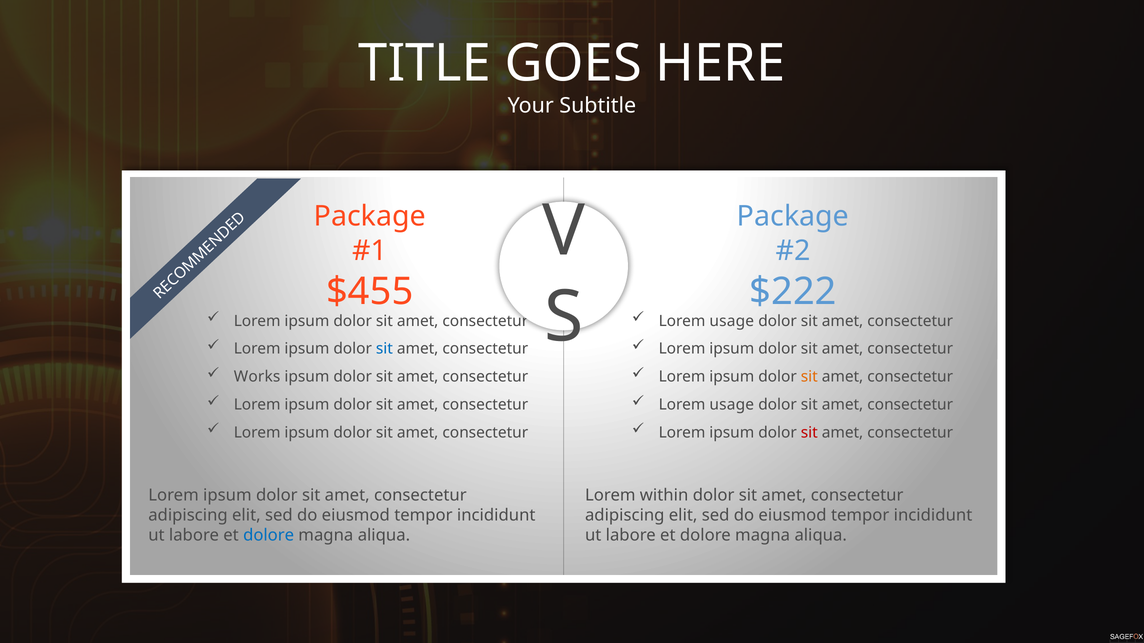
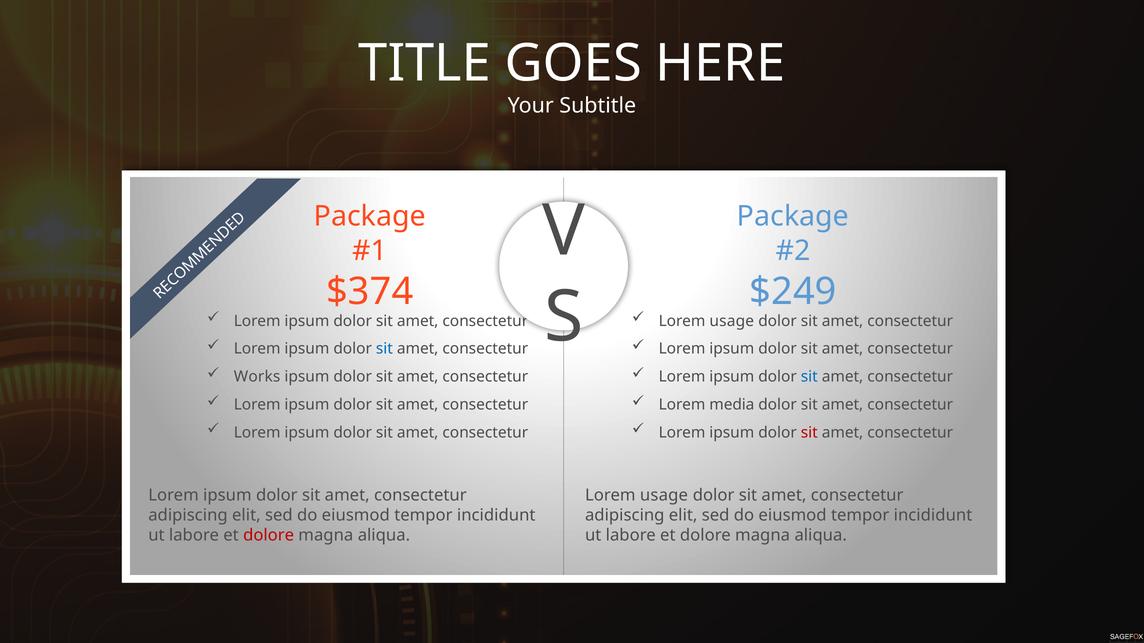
$455: $455 -> $374
$222: $222 -> $249
sit at (809, 377) colour: orange -> blue
usage at (732, 405): usage -> media
within at (664, 495): within -> usage
dolore at (269, 536) colour: blue -> red
